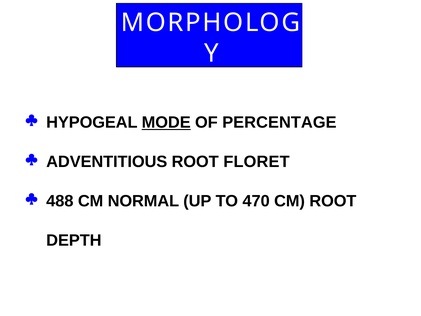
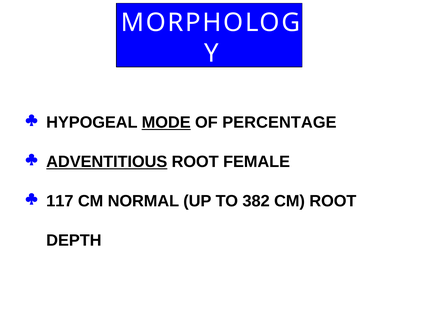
ADVENTITIOUS underline: none -> present
FLORET: FLORET -> FEMALE
488: 488 -> 117
470: 470 -> 382
